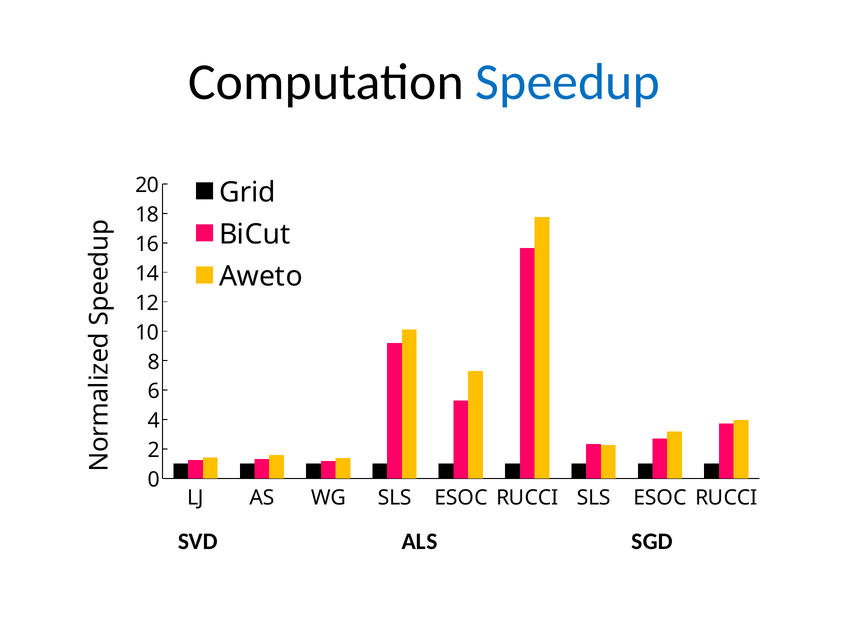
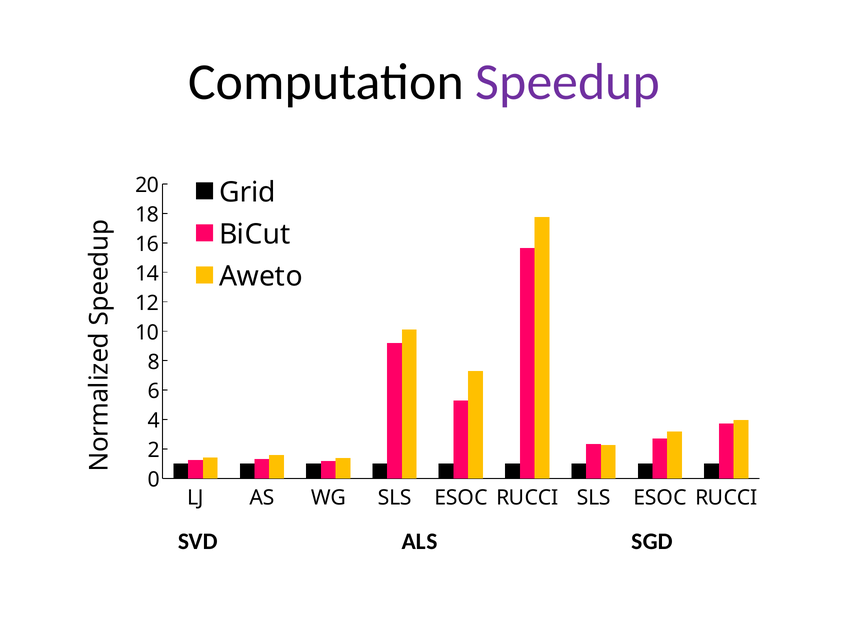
Speedup colour: blue -> purple
